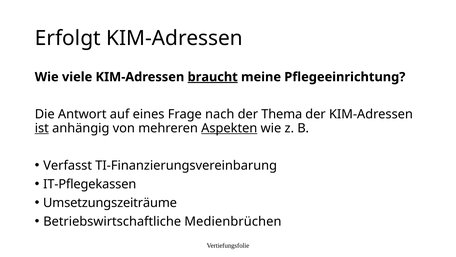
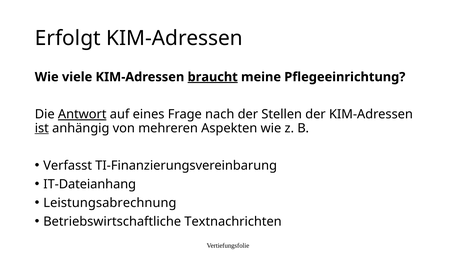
Antwort underline: none -> present
Thema: Thema -> Stellen
Aspekten underline: present -> none
IT-Pflegekassen: IT-Pflegekassen -> IT-Dateianhang
Umsetzungszeiträume: Umsetzungszeiträume -> Leistungsabrechnung
Medienbrüchen: Medienbrüchen -> Textnachrichten
